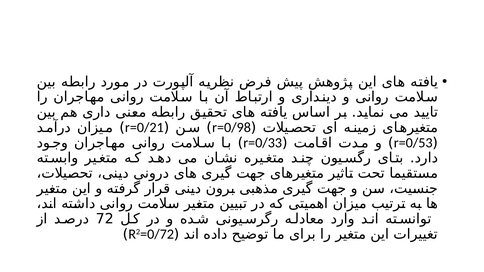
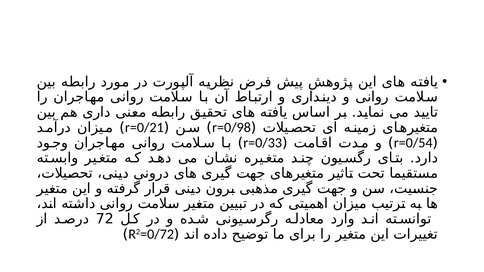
r=0/53: r=0/53 -> r=0/54
